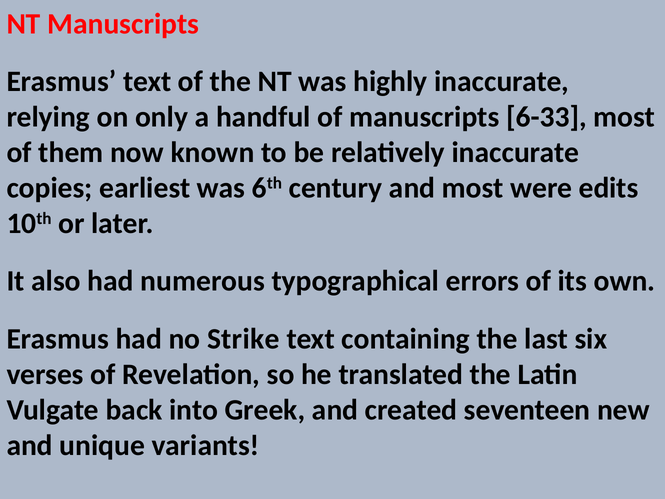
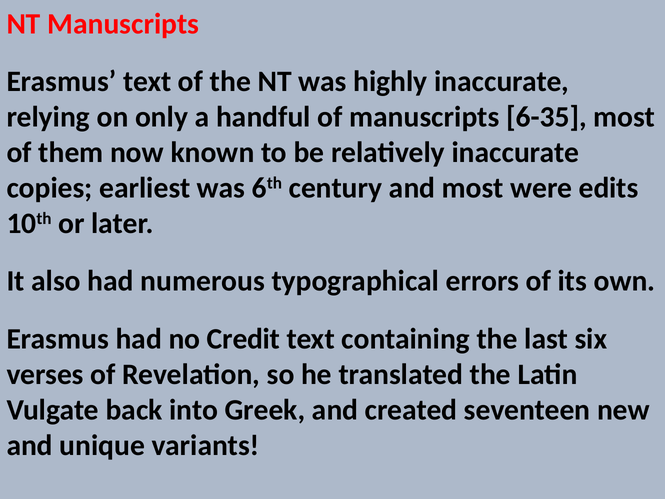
6-33: 6-33 -> 6-35
Strike: Strike -> Credit
